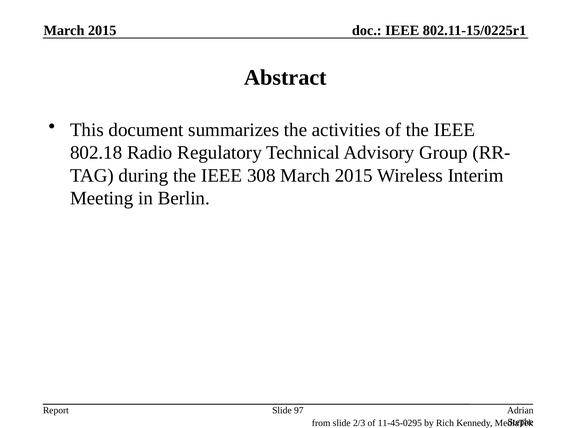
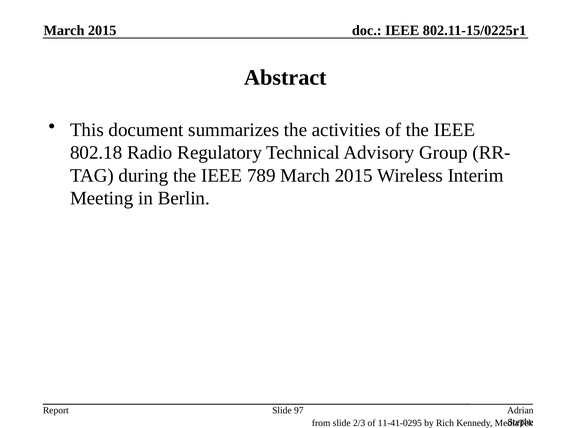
308: 308 -> 789
11-45-0295: 11-45-0295 -> 11-41-0295
